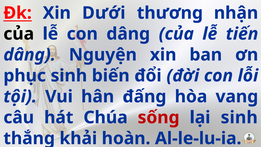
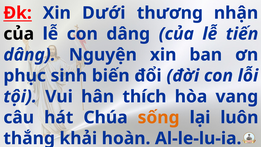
đấng: đấng -> thích
sống colour: red -> orange
lại sinh: sinh -> luôn
